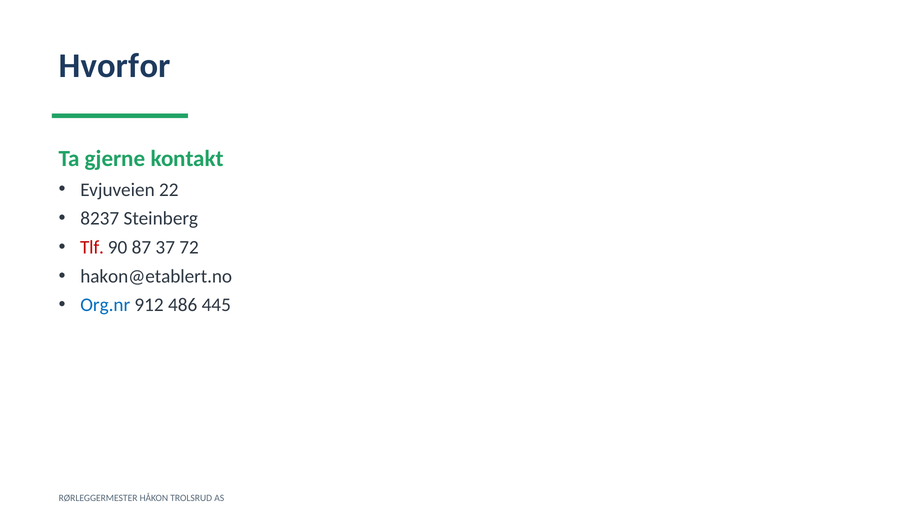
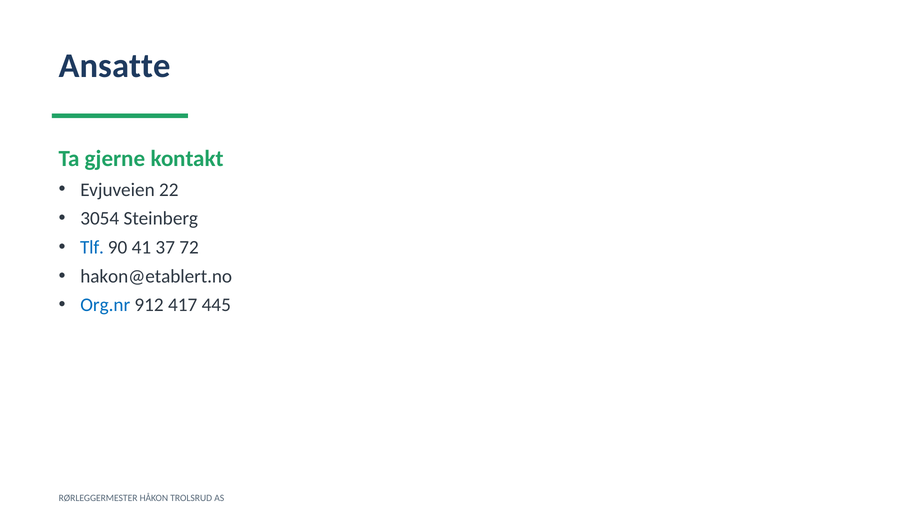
Hvorfor: Hvorfor -> Ansatte
8237: 8237 -> 3054
Tlf colour: red -> blue
87: 87 -> 41
486: 486 -> 417
